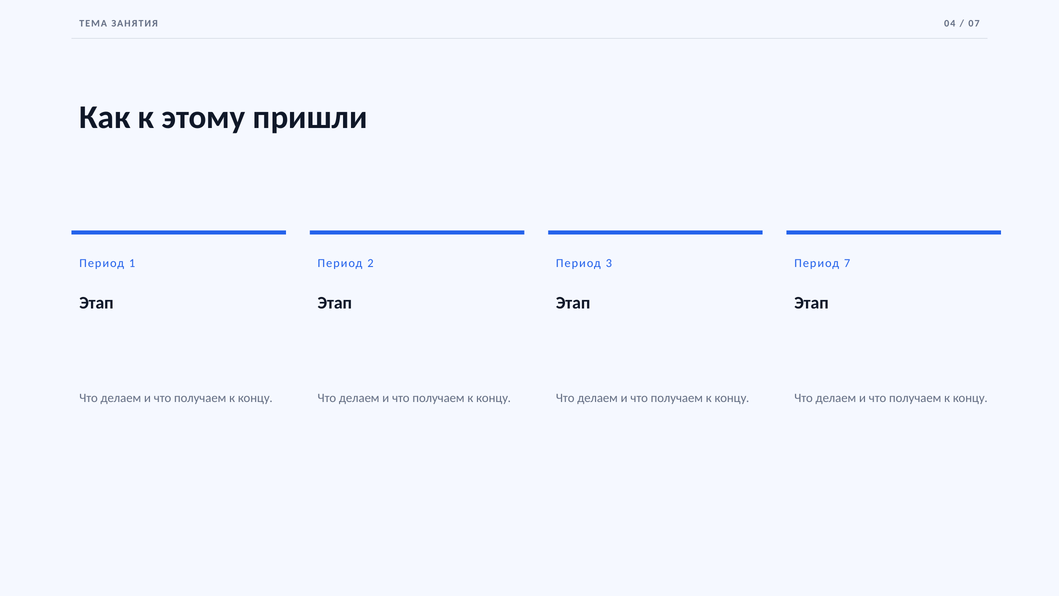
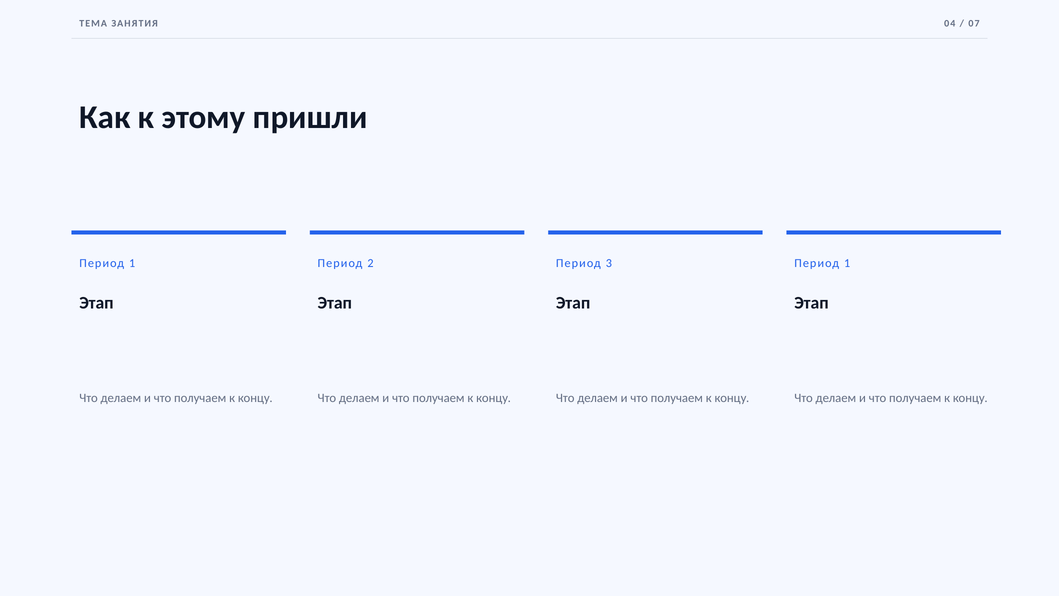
7 at (847, 263): 7 -> 1
